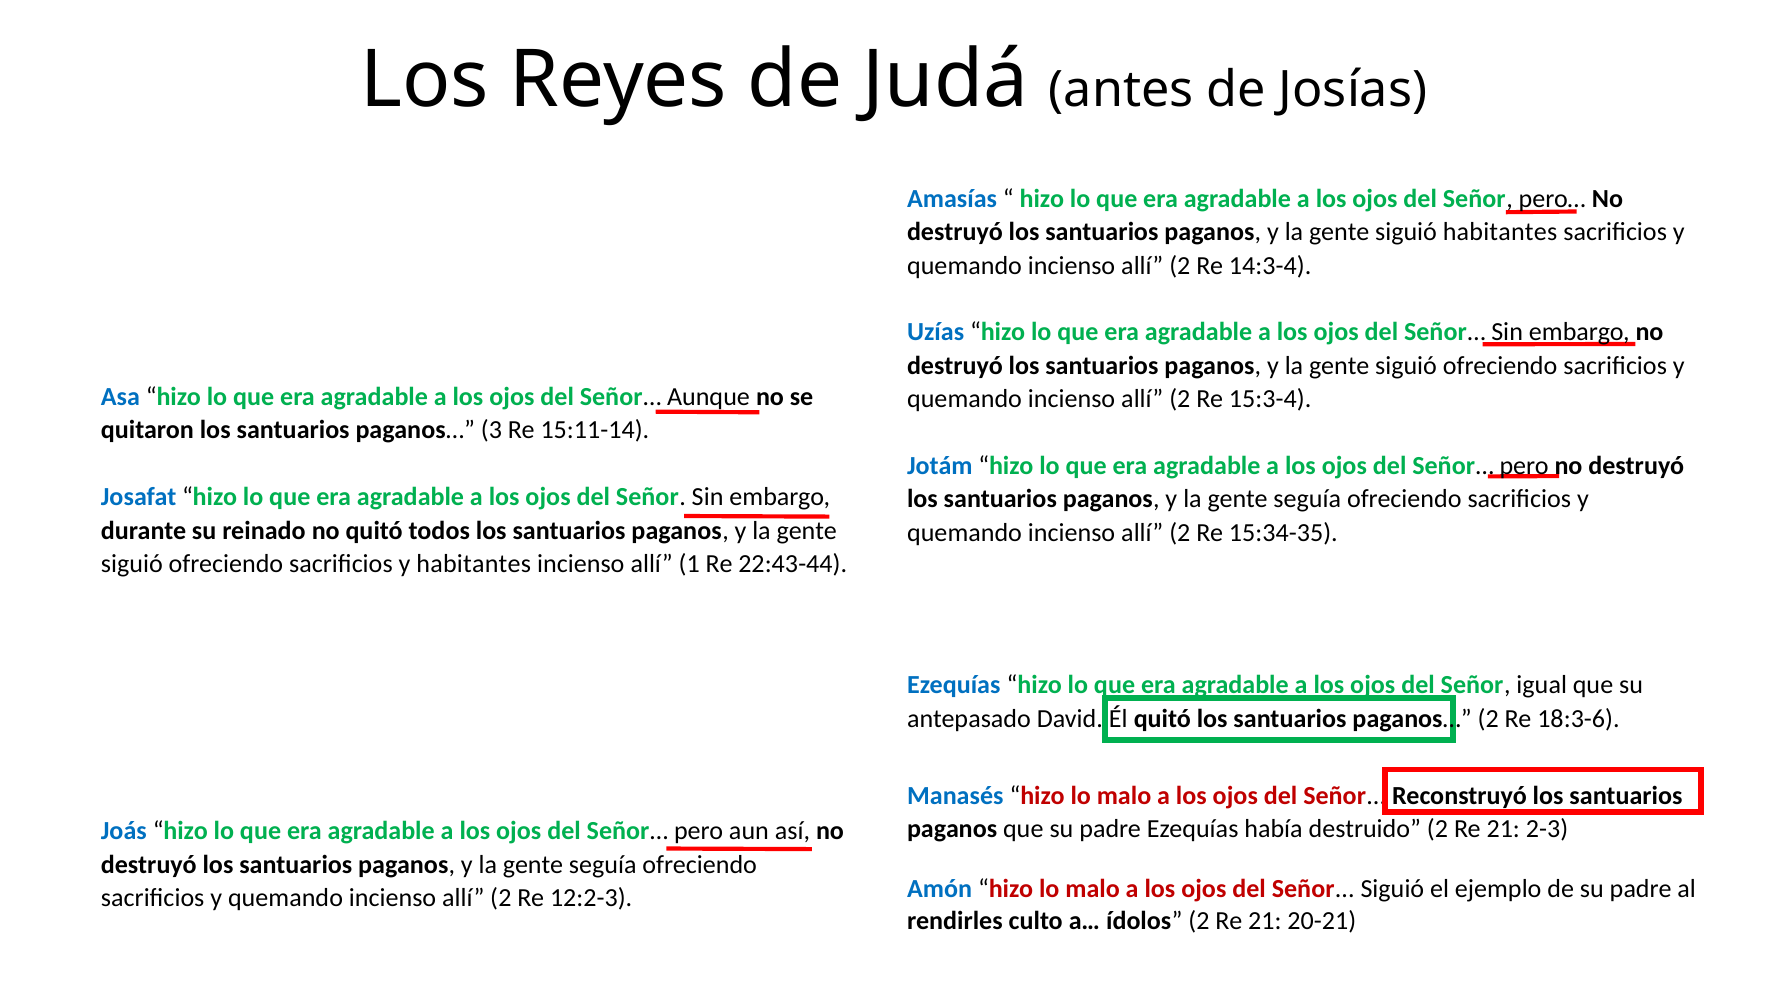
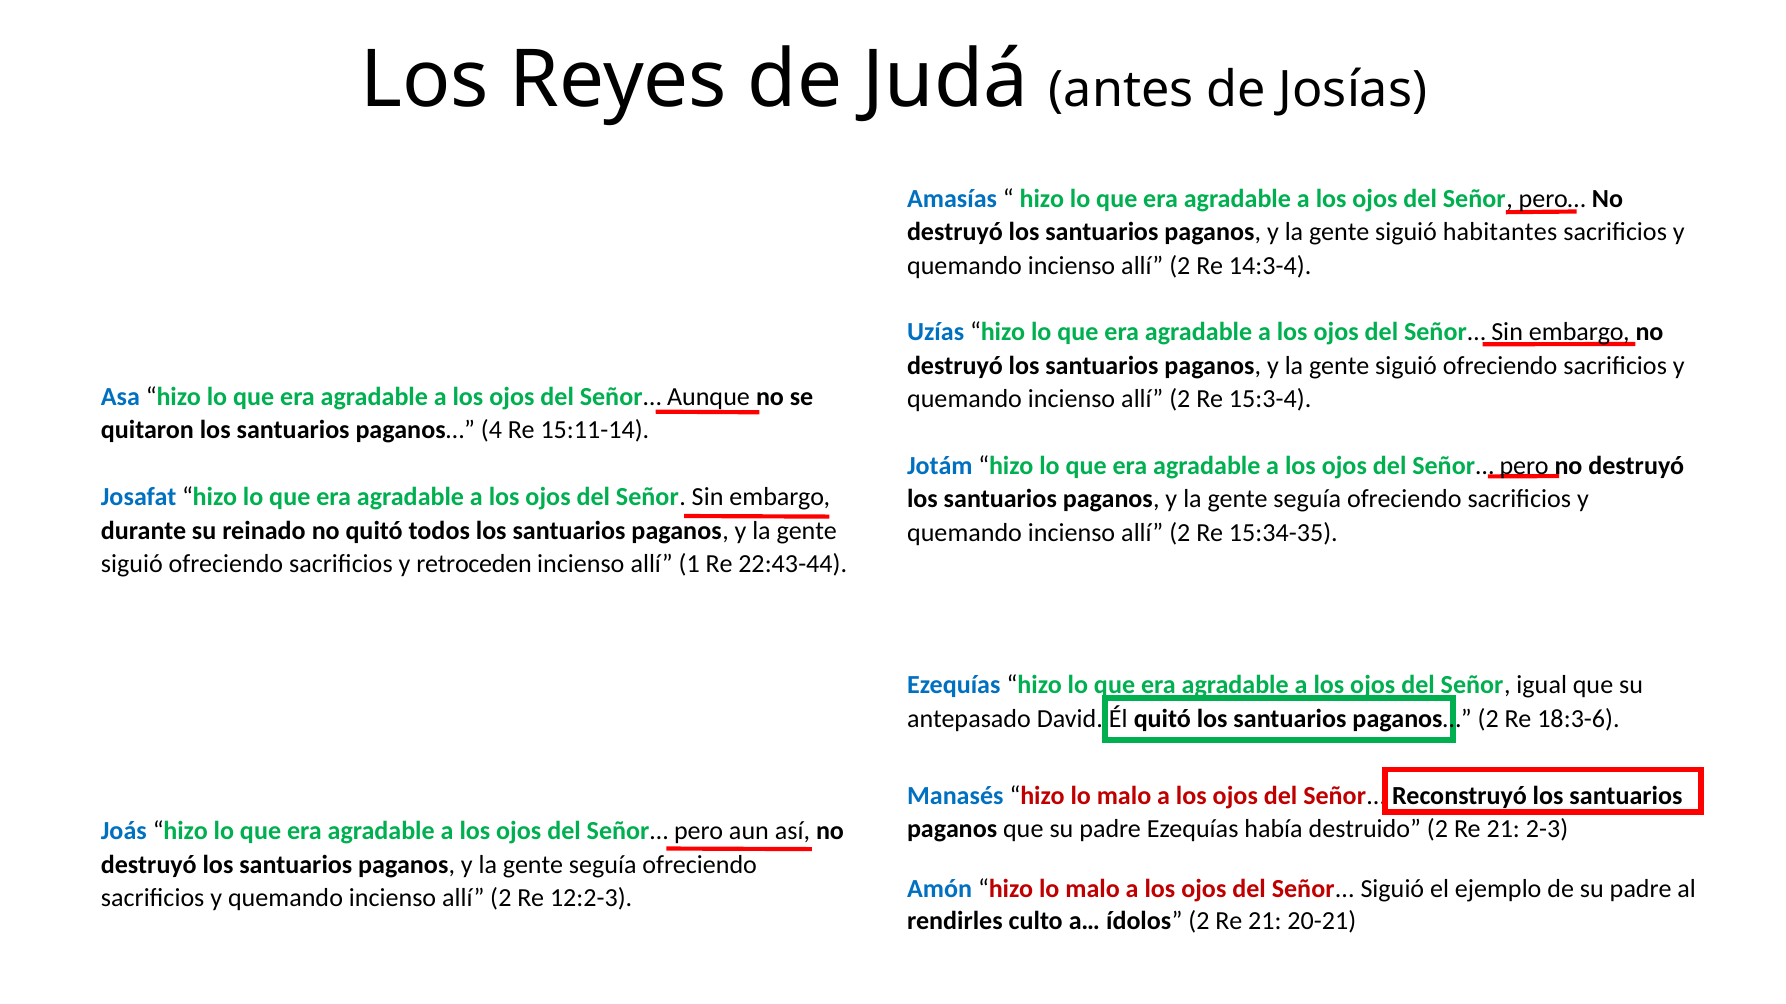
3: 3 -> 4
y habitantes: habitantes -> retroceden
